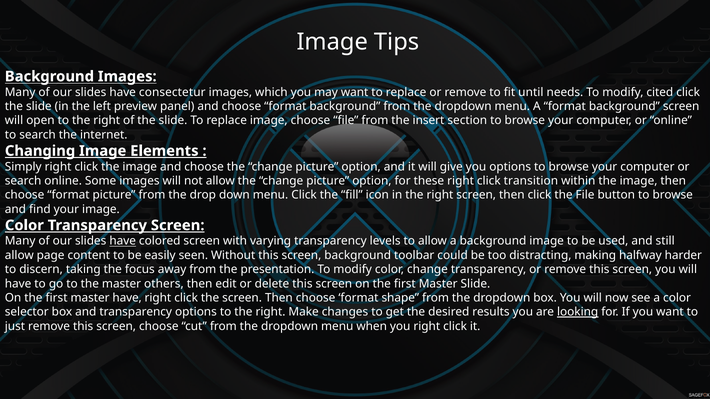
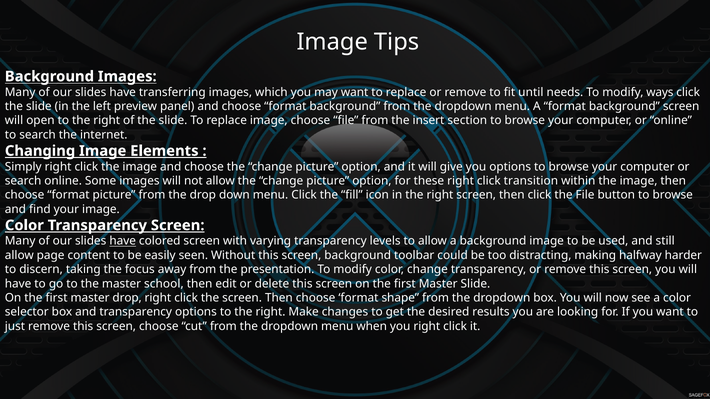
consectetur: consectetur -> transferring
cited: cited -> ways
others: others -> school
master have: have -> drop
looking underline: present -> none
